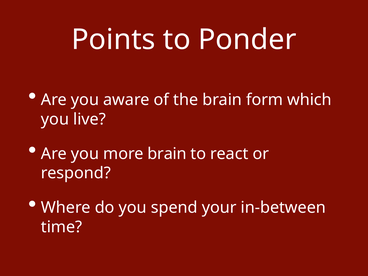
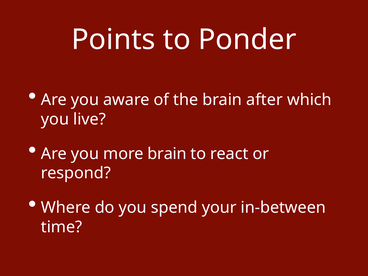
form: form -> after
